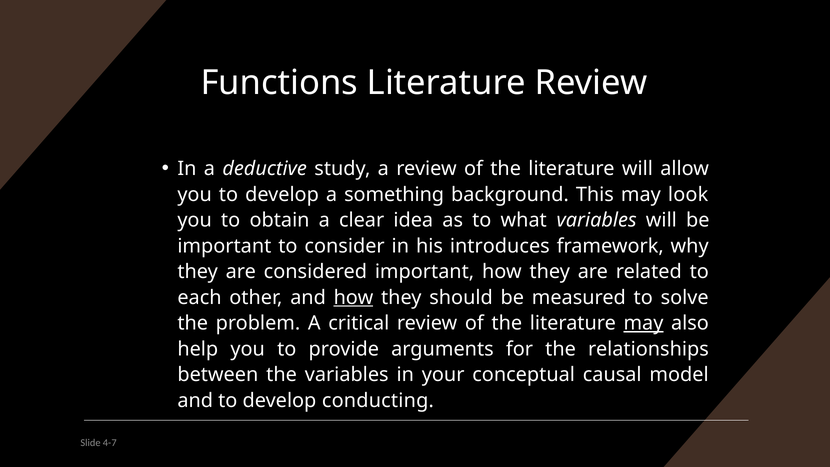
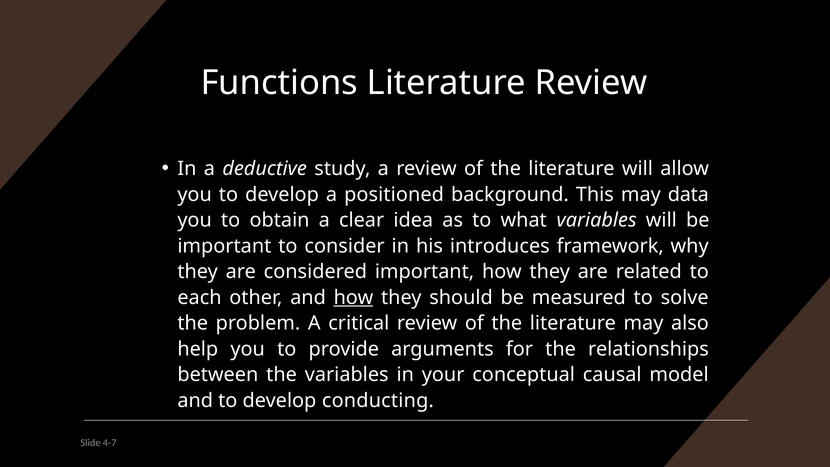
something: something -> positioned
look: look -> data
may at (643, 323) underline: present -> none
